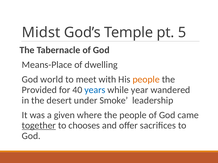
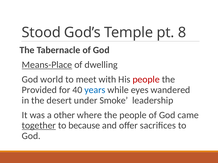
Midst: Midst -> Stood
5: 5 -> 8
Means-Place underline: none -> present
people at (146, 80) colour: orange -> red
year: year -> eyes
given: given -> other
chooses: chooses -> because
